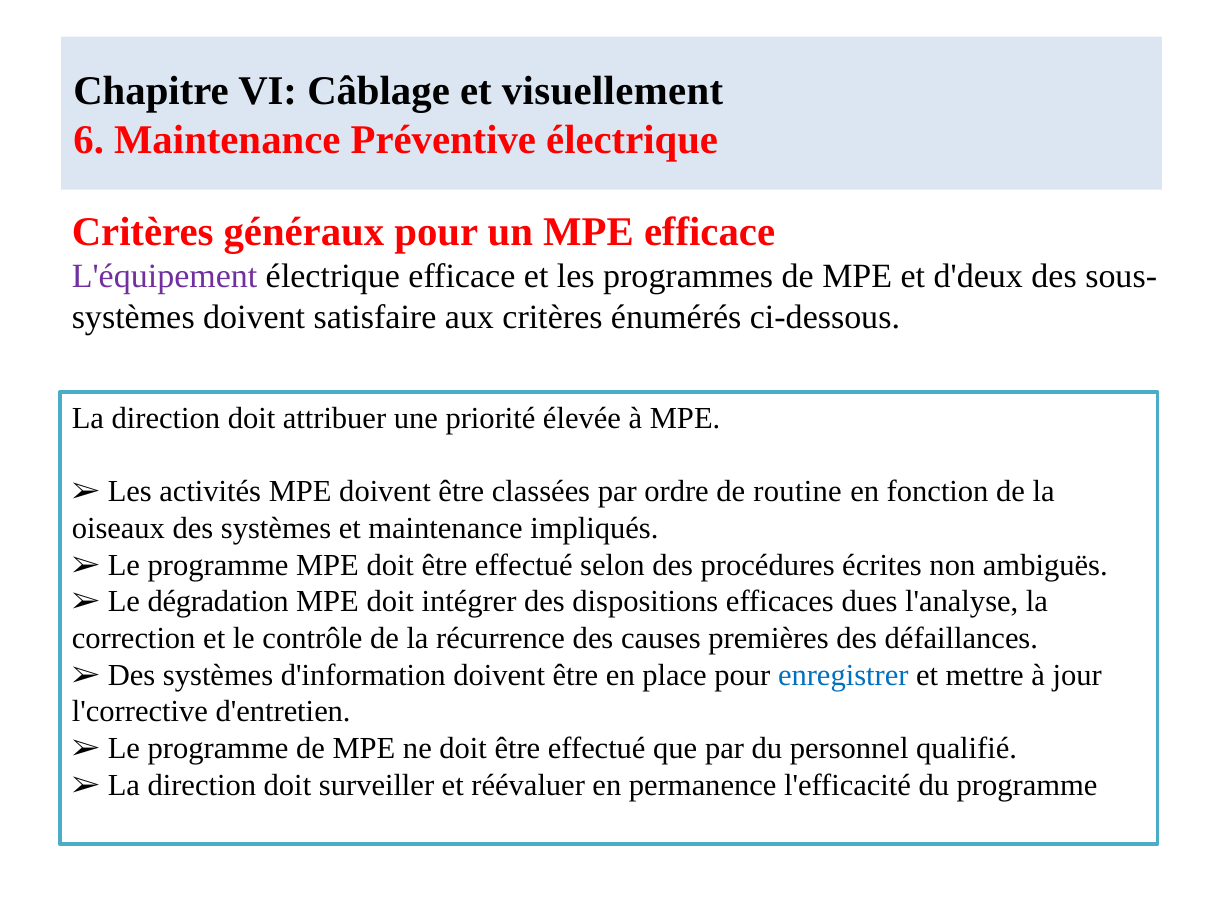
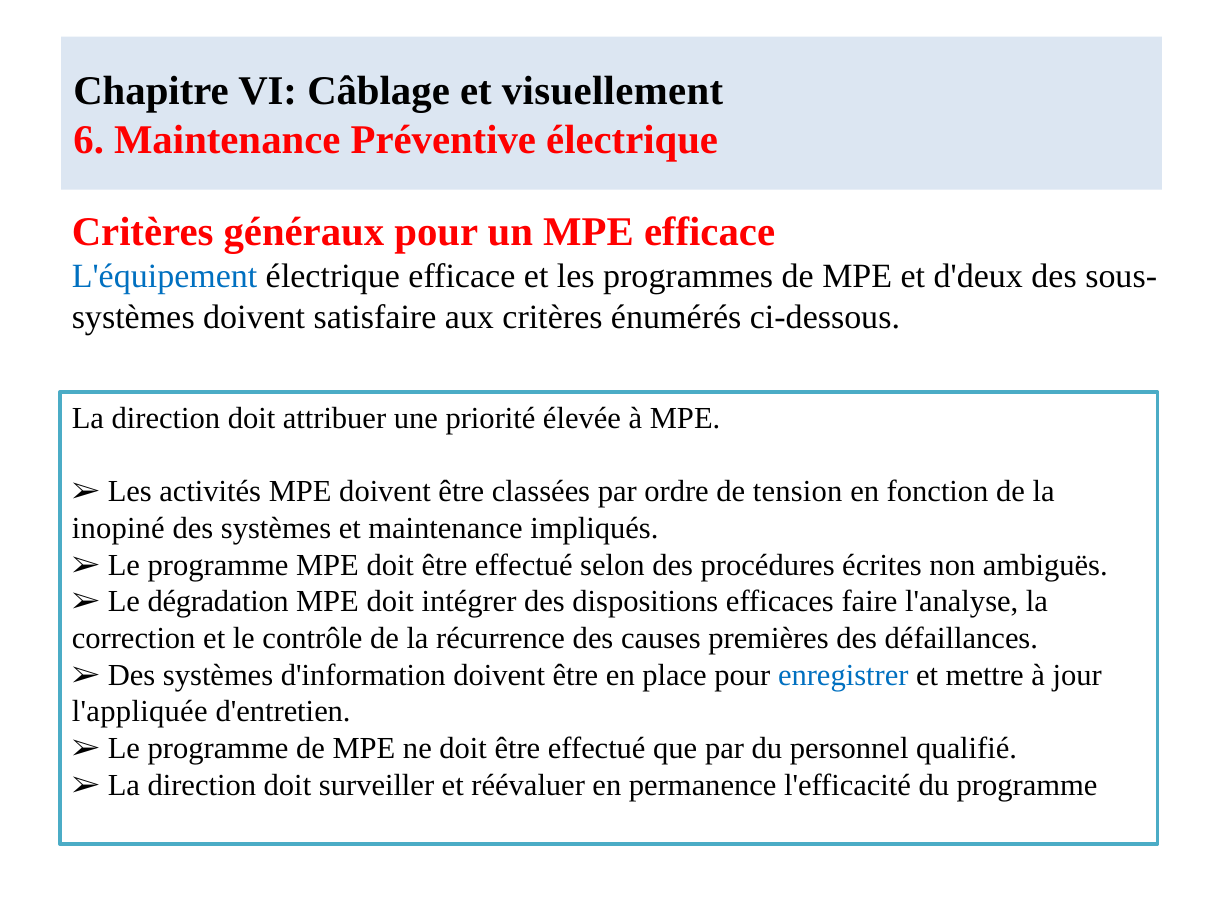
L'équipement colour: purple -> blue
routine: routine -> tension
oiseaux: oiseaux -> inopiné
dues: dues -> faire
l'corrective: l'corrective -> l'appliquée
